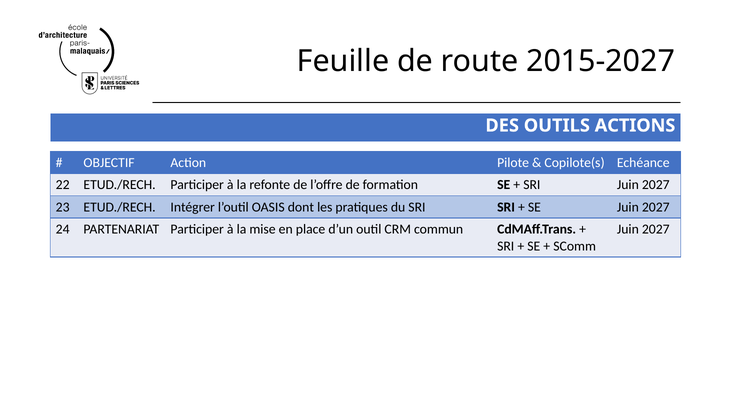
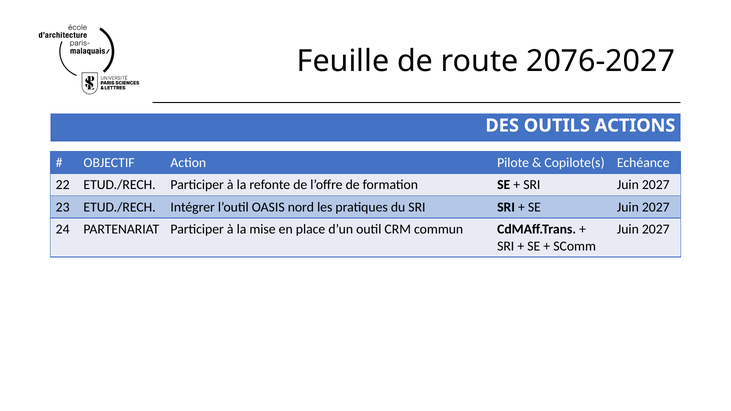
2015-2027: 2015-2027 -> 2076-2027
dont: dont -> nord
